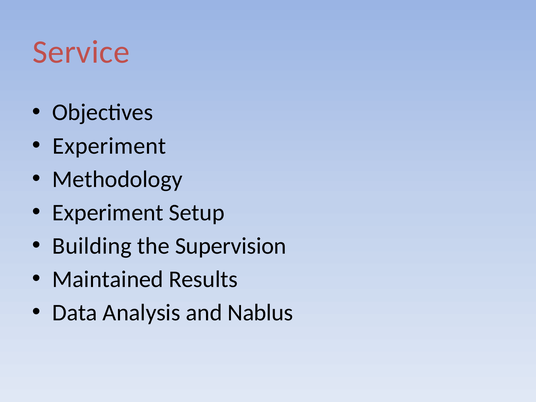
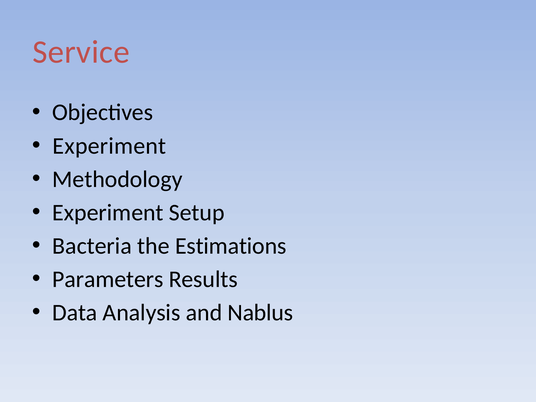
Building: Building -> Bacteria
Supervision: Supervision -> Estimations
Maintained: Maintained -> Parameters
